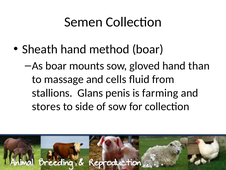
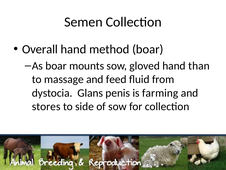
Sheath: Sheath -> Overall
cells: cells -> feed
stallions: stallions -> dystocia
